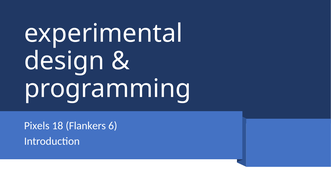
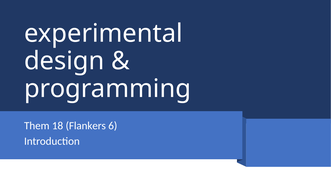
Pixels: Pixels -> Them
